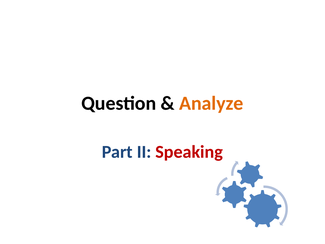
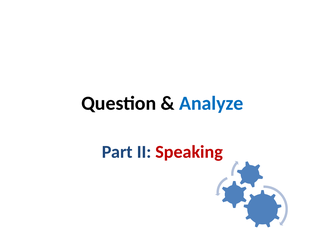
Analyze colour: orange -> blue
